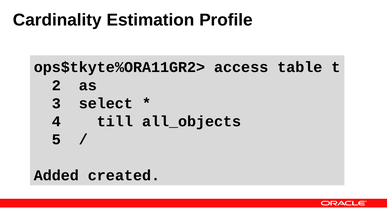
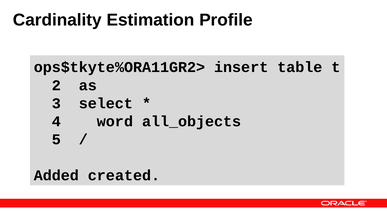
access: access -> insert
till: till -> word
